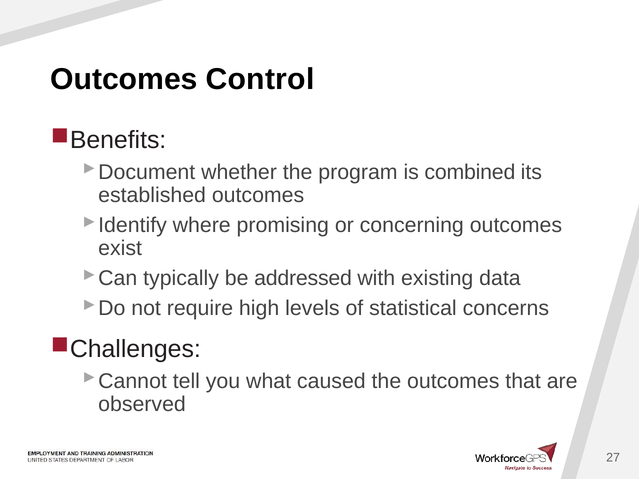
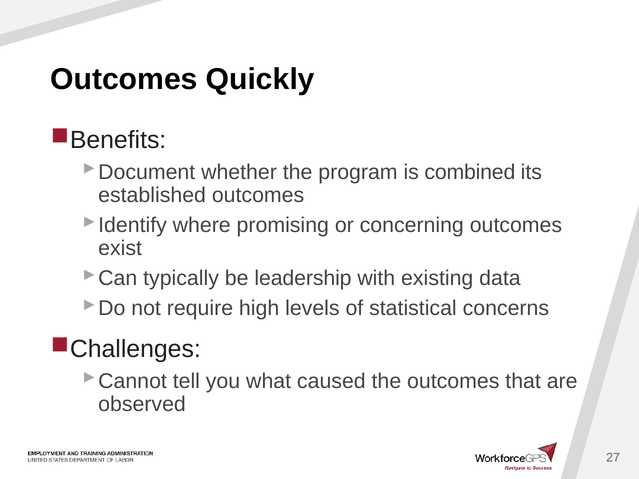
Control: Control -> Quickly
addressed: addressed -> leadership
